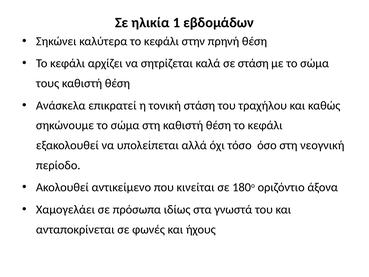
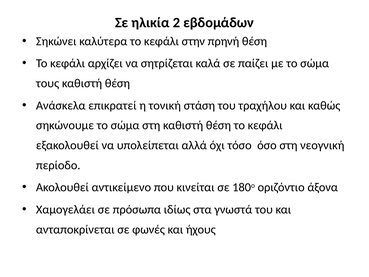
1: 1 -> 2
σε στάση: στάση -> παίζει
